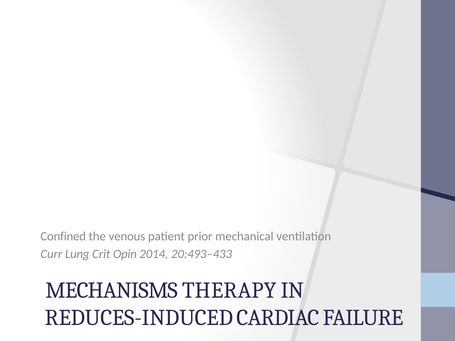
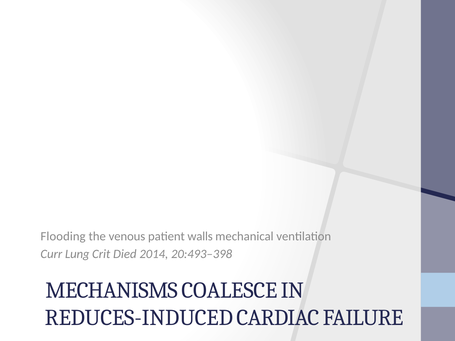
Confined: Confined -> Flooding
prior: prior -> walls
Opin: Opin -> Died
20:493–433: 20:493–433 -> 20:493–398
THERAPY: THERAPY -> COALESCE
